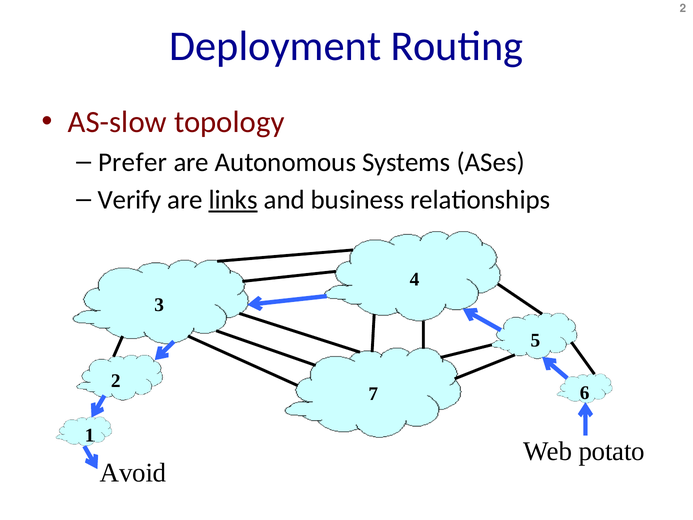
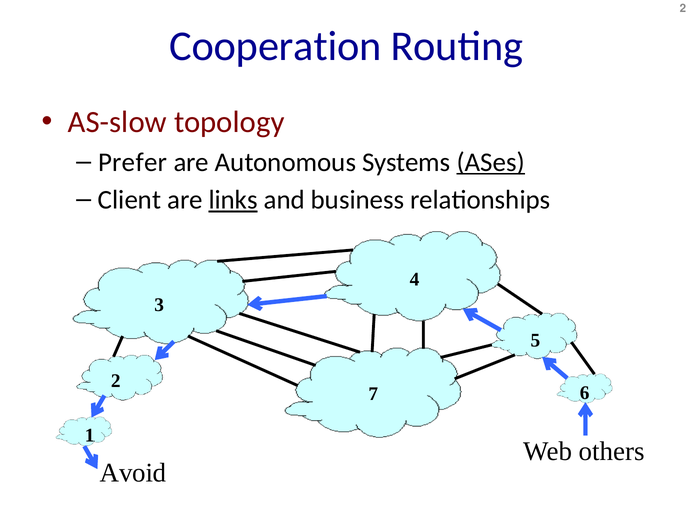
Deployment: Deployment -> Cooperation
ASes underline: none -> present
Verify: Verify -> Client
potato: potato -> others
